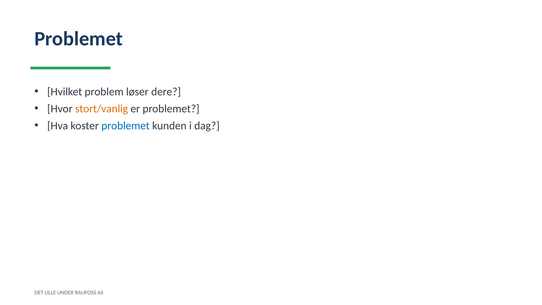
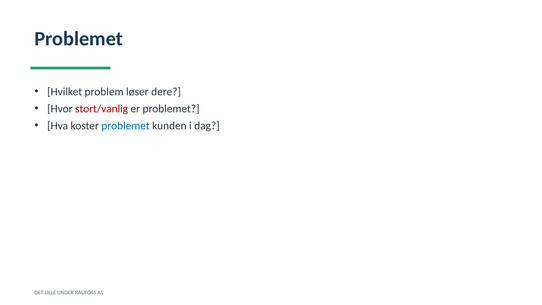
stort/vanlig colour: orange -> red
